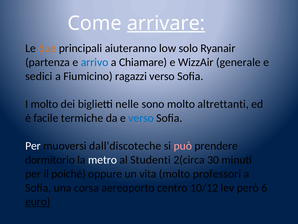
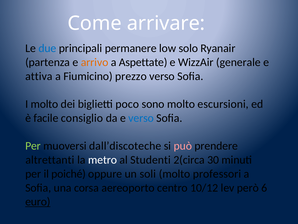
arrivare underline: present -> none
due colour: orange -> blue
aiuteranno: aiuteranno -> permanere
arrivo colour: blue -> orange
Chiamare: Chiamare -> Aspettate
sedici: sedici -> attiva
ragazzi: ragazzi -> prezzo
nelle: nelle -> poco
altrettanti: altrettanti -> escursioni
termiche: termiche -> consiglio
Per at (33, 146) colour: white -> light green
dormitorio: dormitorio -> altrettanti
vita: vita -> soli
